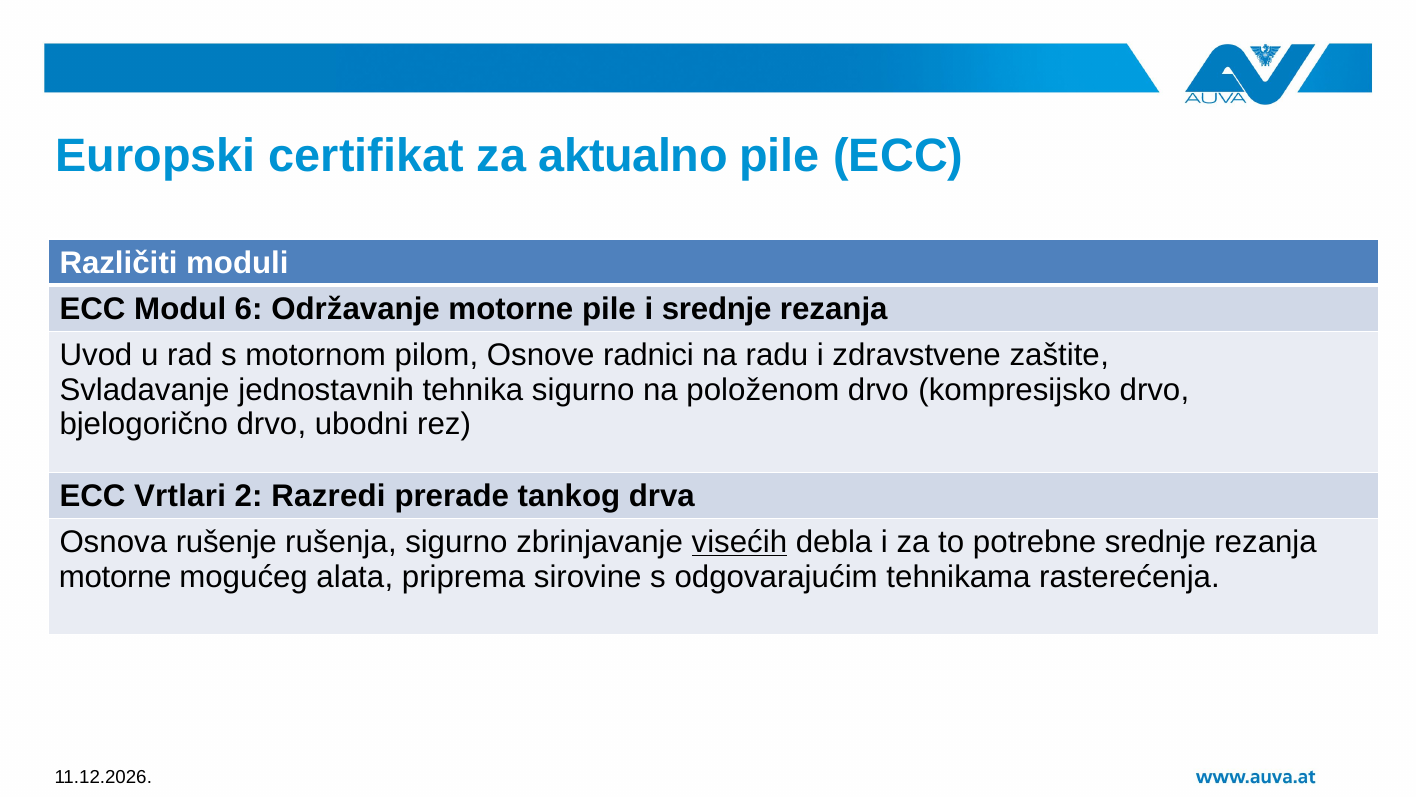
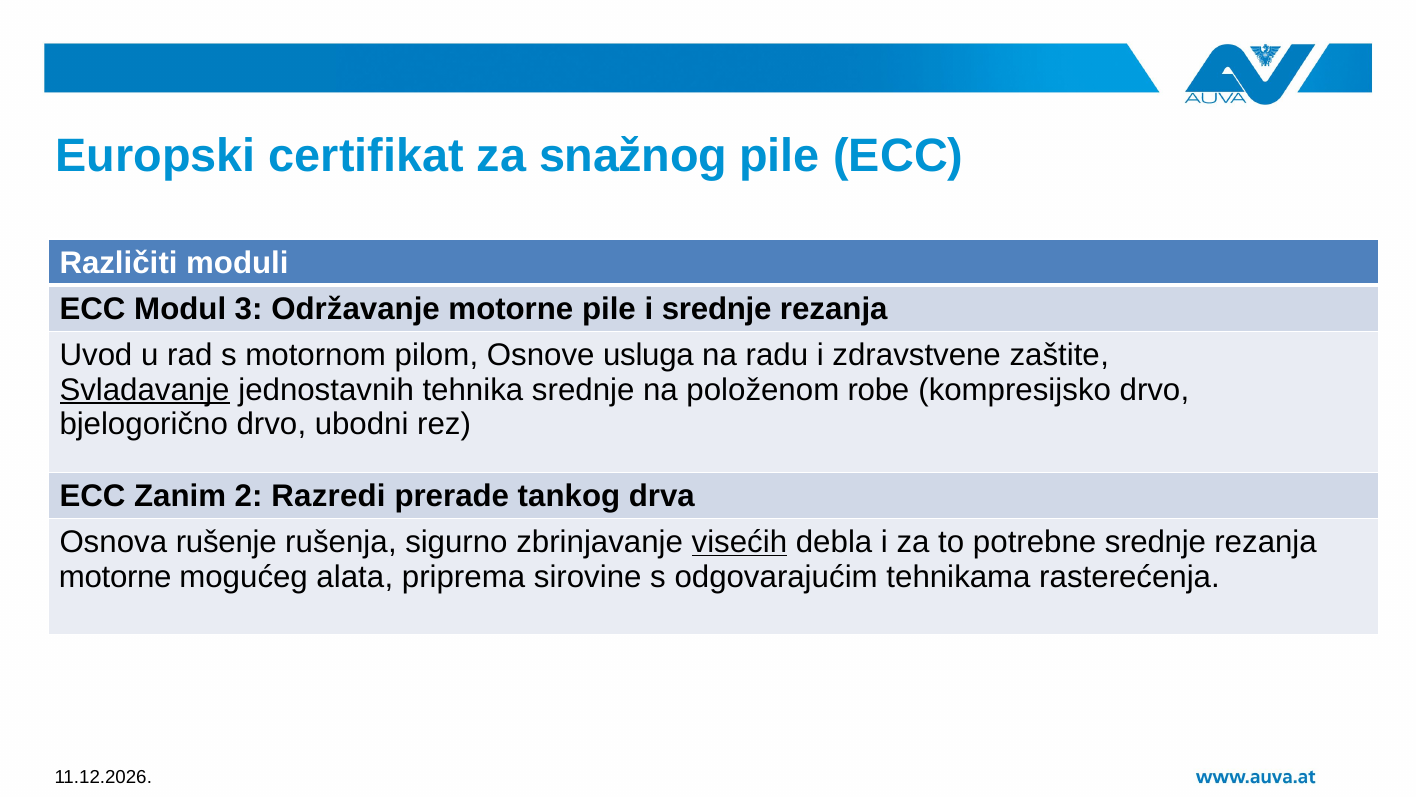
aktualno: aktualno -> snažnog
6: 6 -> 3
radnici: radnici -> usluga
Svladavanje underline: none -> present
tehnika sigurno: sigurno -> srednje
položenom drvo: drvo -> robe
Vrtlari: Vrtlari -> Zanim
